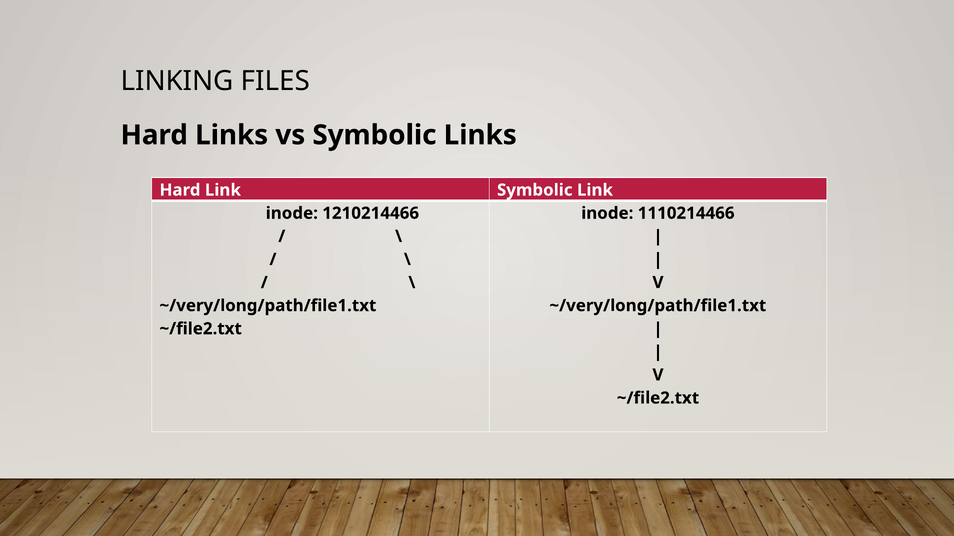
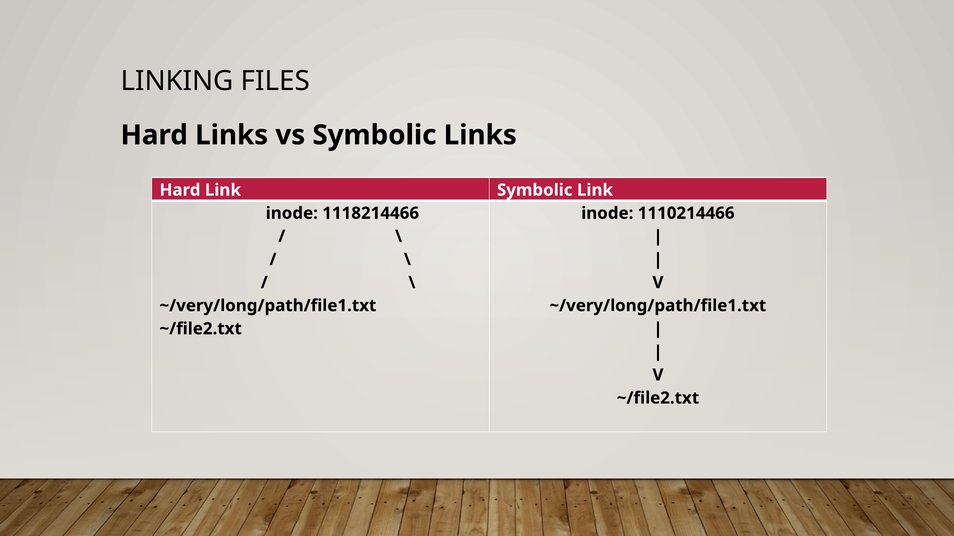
1210214466: 1210214466 -> 1118214466
